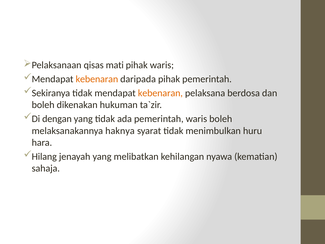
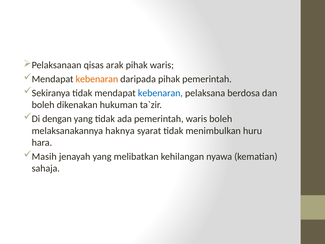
mati: mati -> arak
kebenaran at (160, 93) colour: orange -> blue
Hilang: Hilang -> Masih
